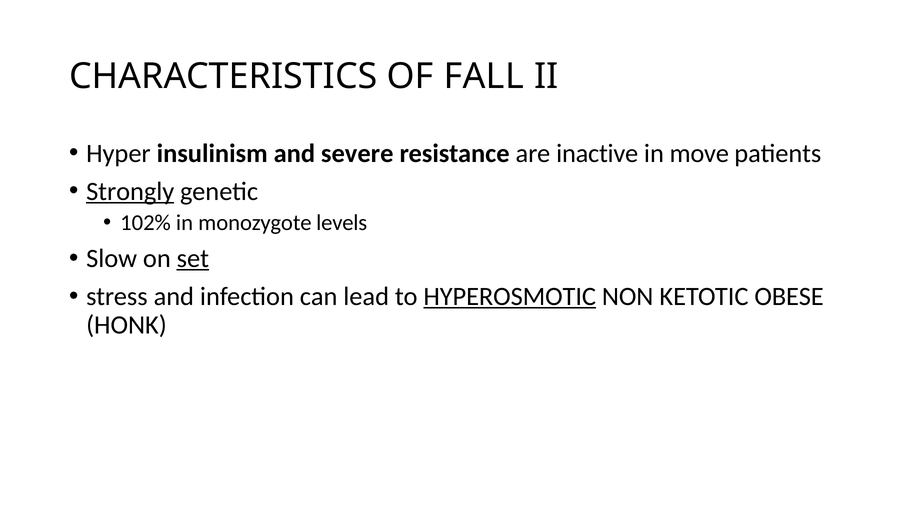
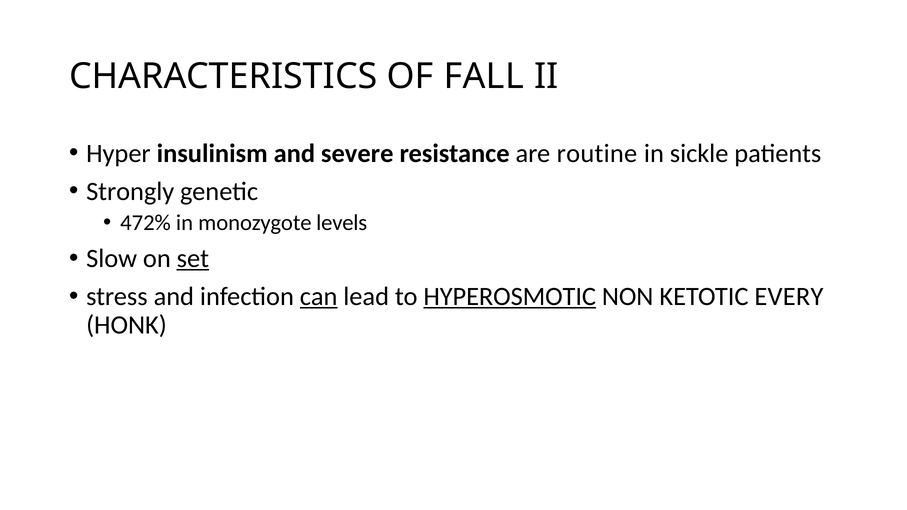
inactive: inactive -> routine
move: move -> sickle
Strongly underline: present -> none
102%: 102% -> 472%
can underline: none -> present
OBESE: OBESE -> EVERY
